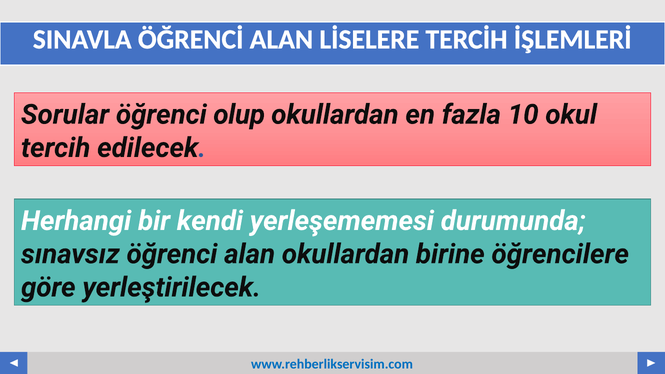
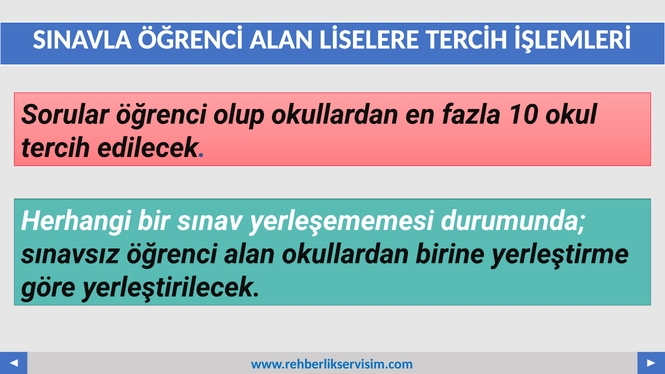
kendi: kendi -> sınav
öğrencilere: öğrencilere -> yerleştirme
